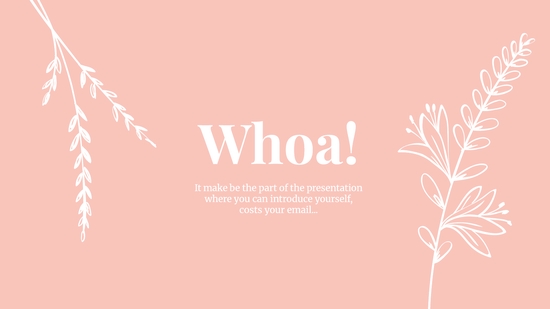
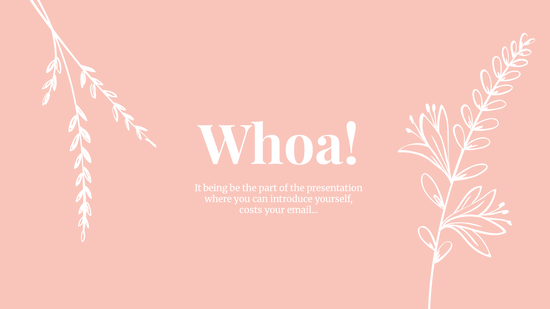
make: make -> being
